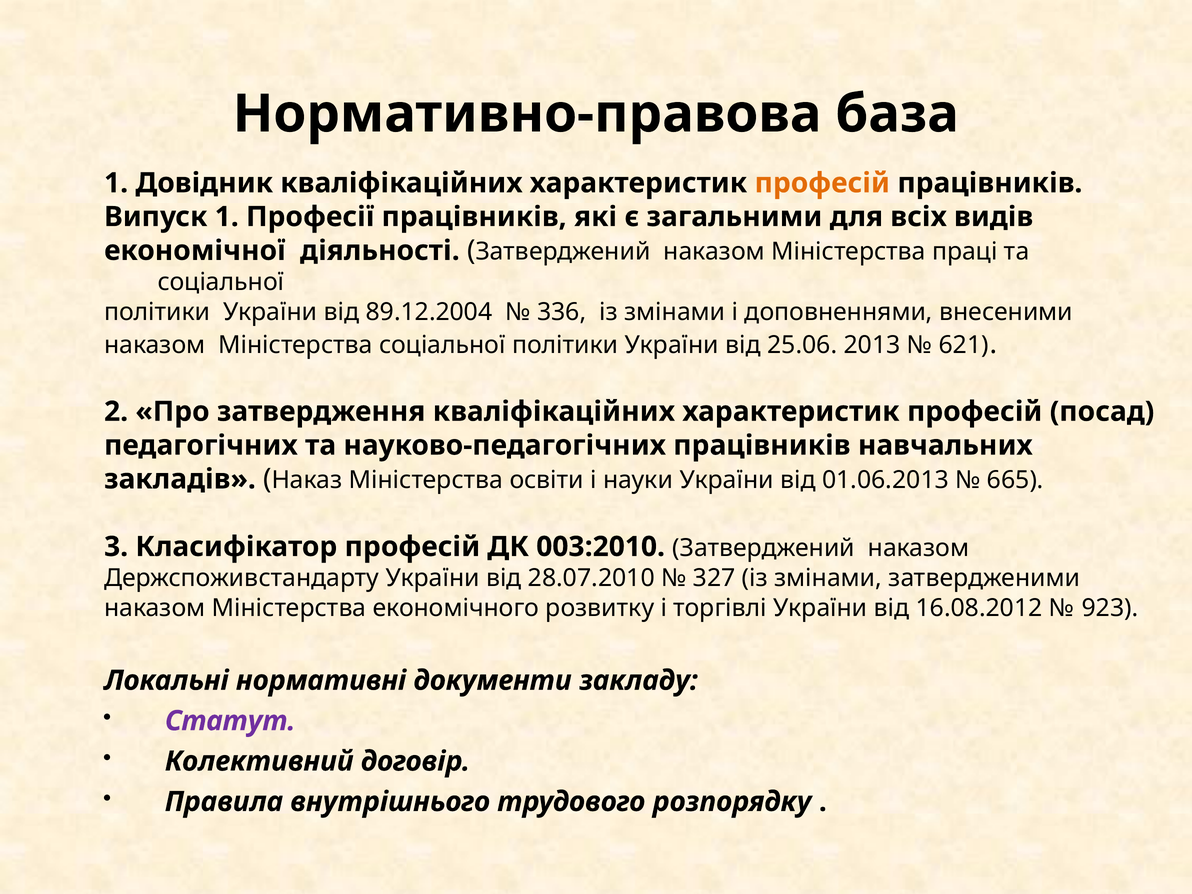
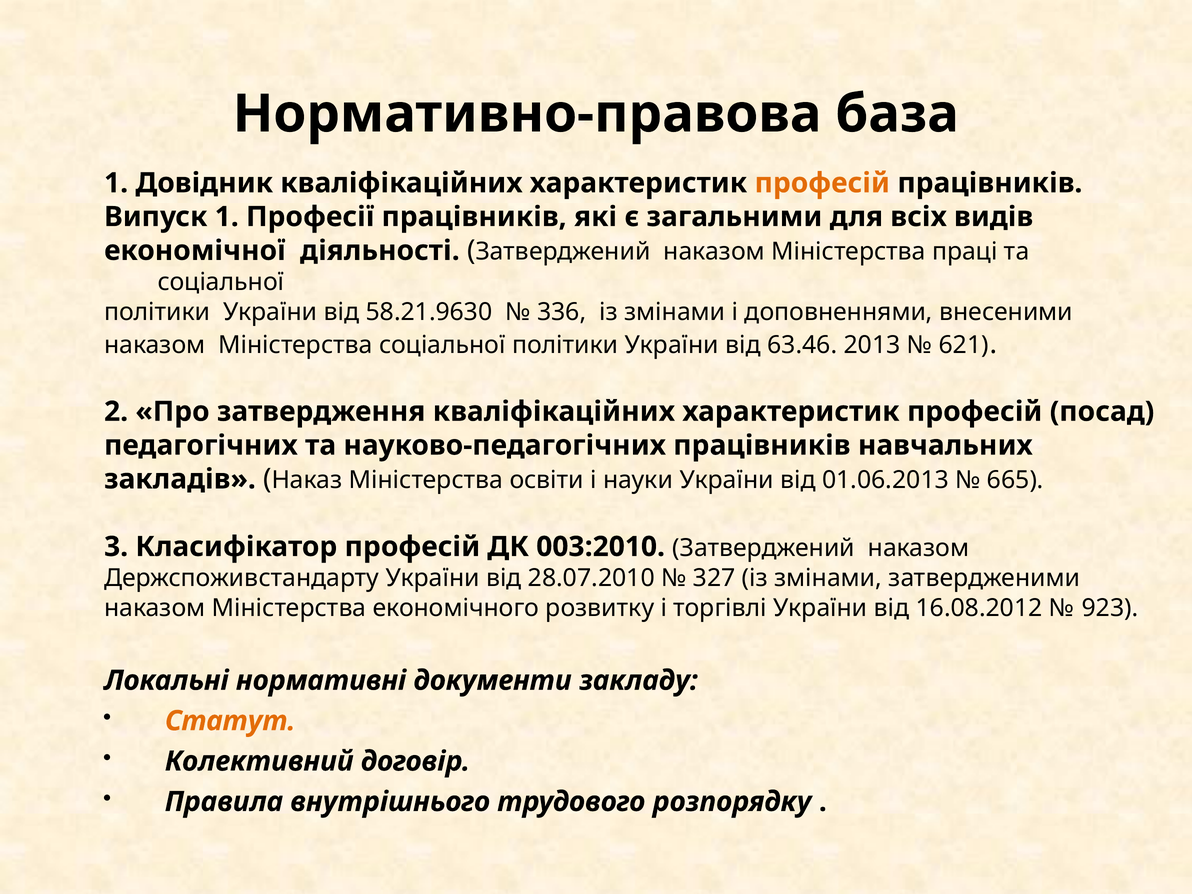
89.12.2004: 89.12.2004 -> 58.21.9630
25.06: 25.06 -> 63.46
Статут colour: purple -> orange
